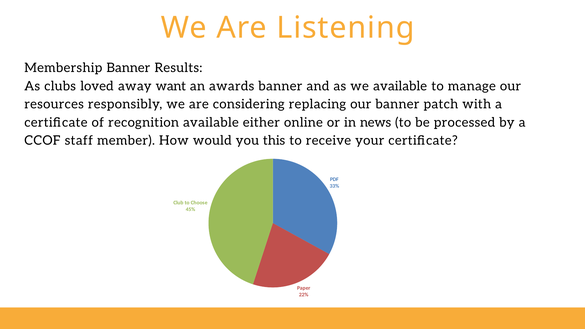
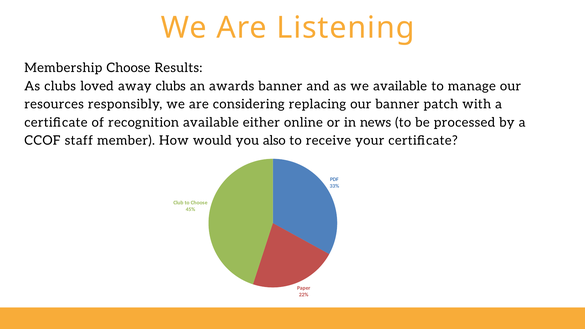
Membership Banner: Banner -> Choose
away want: want -> clubs
this: this -> also
